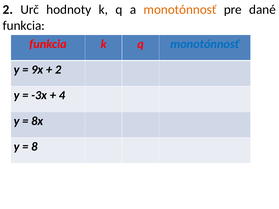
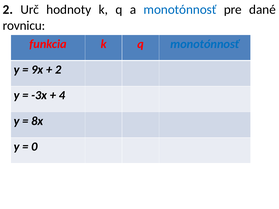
monotónnosť at (180, 10) colour: orange -> blue
funkcia at (24, 26): funkcia -> rovnicu
8: 8 -> 0
